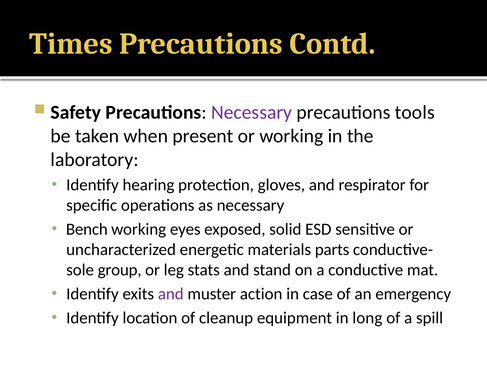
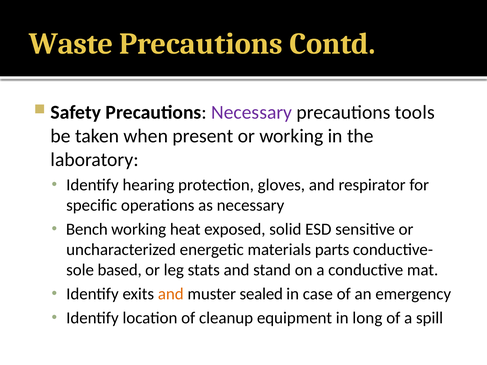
Times: Times -> Waste
eyes: eyes -> heat
group: group -> based
and at (171, 294) colour: purple -> orange
action: action -> sealed
